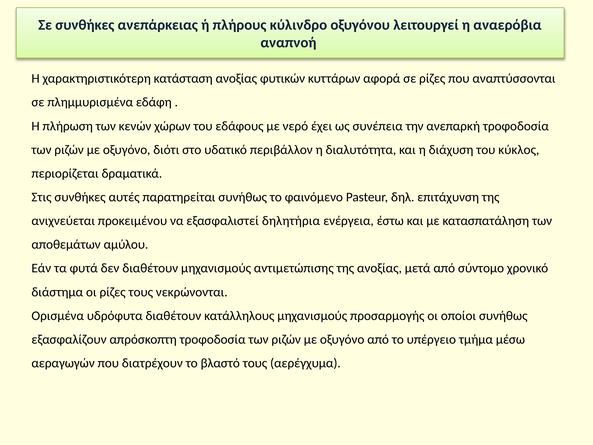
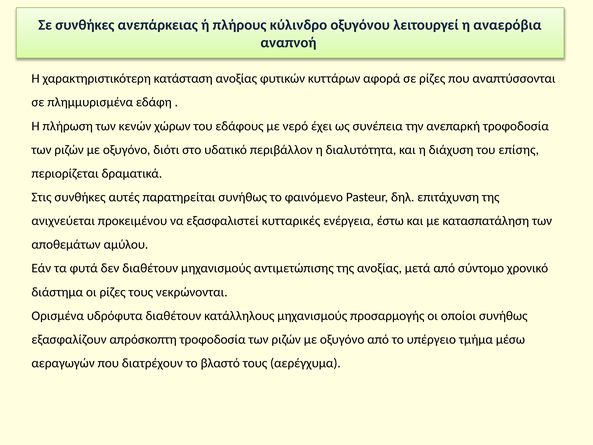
κύκλος: κύκλος -> επίσης
δηλητήρια: δηλητήρια -> κυτταρικές
